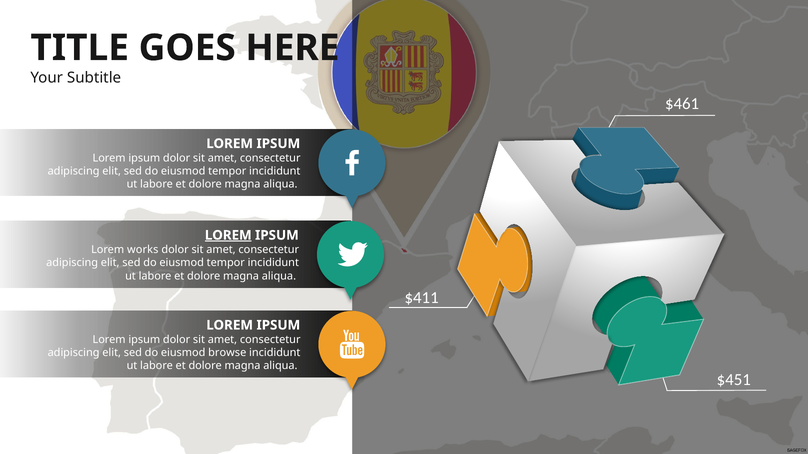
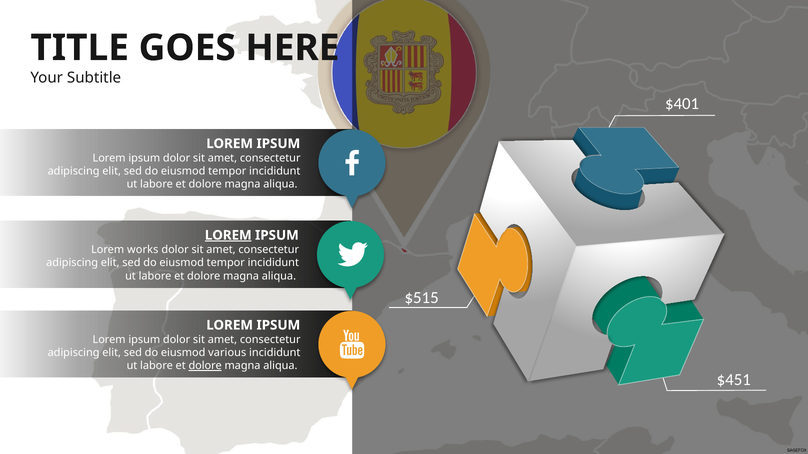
$461: $461 -> $401
$411: $411 -> $515
browse: browse -> various
dolore at (205, 366) underline: none -> present
